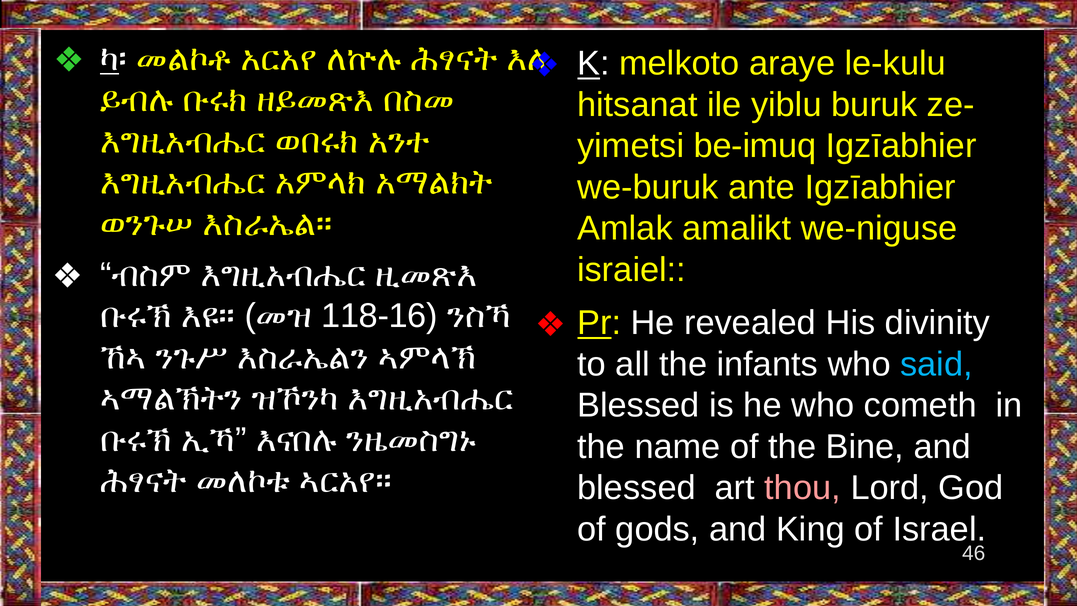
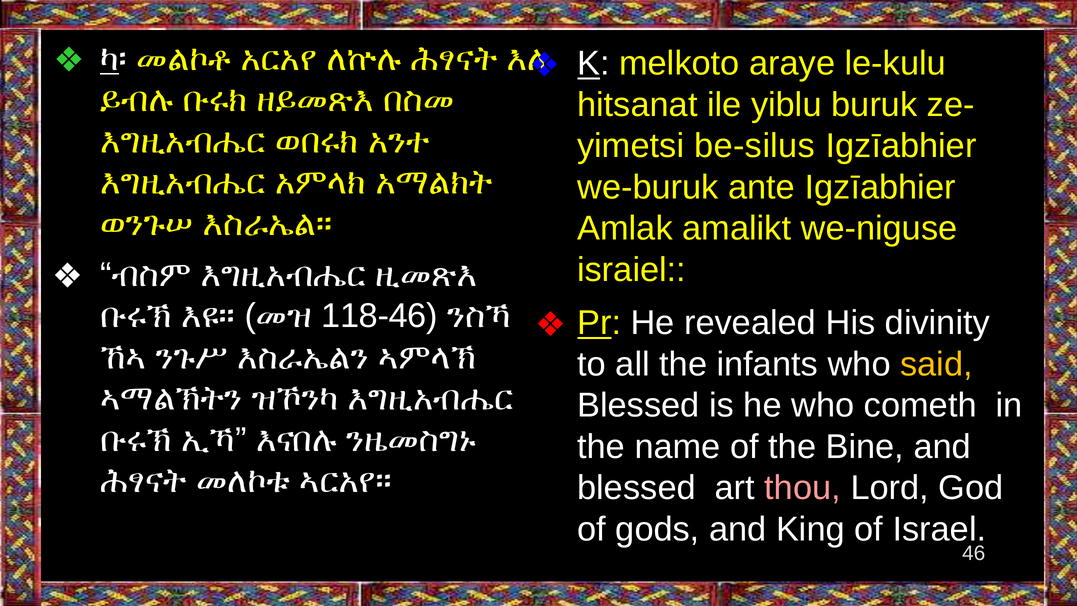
be-imuq: be-imuq -> be-silus
118-16: 118-16 -> 118-46
said colour: light blue -> yellow
